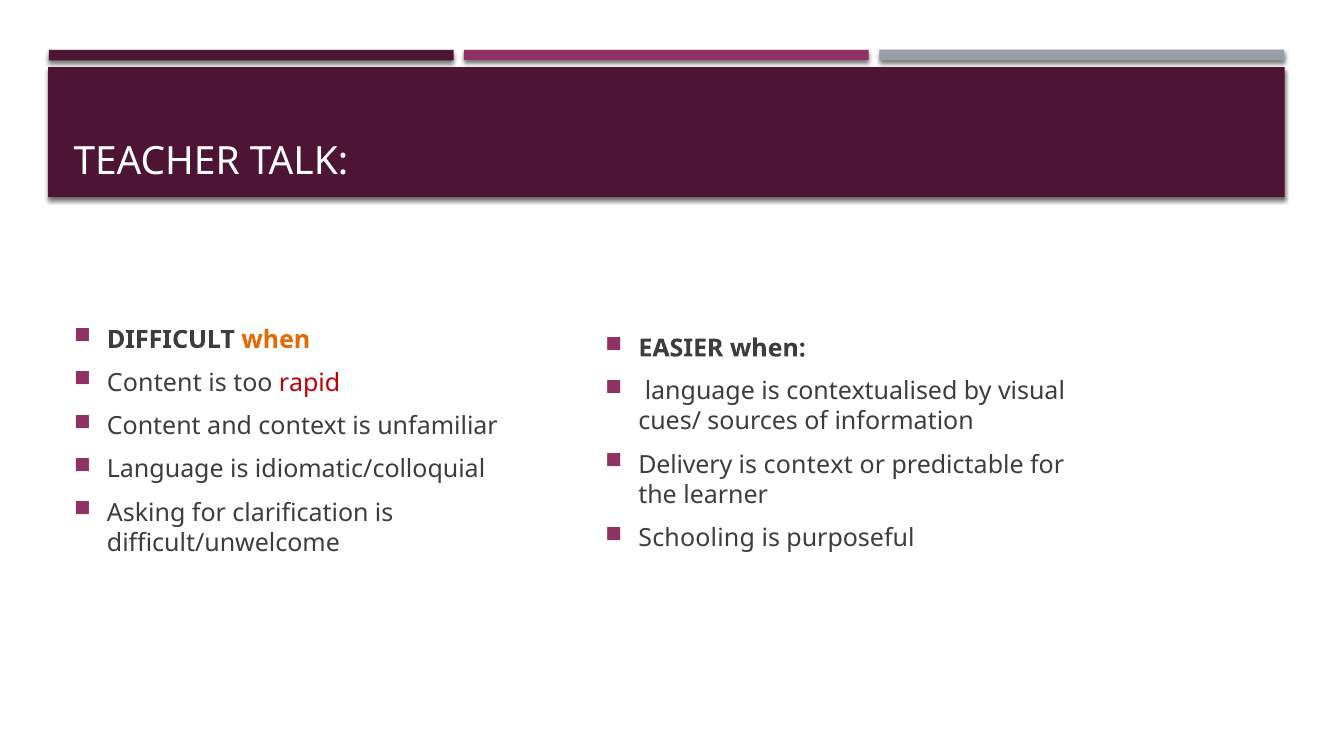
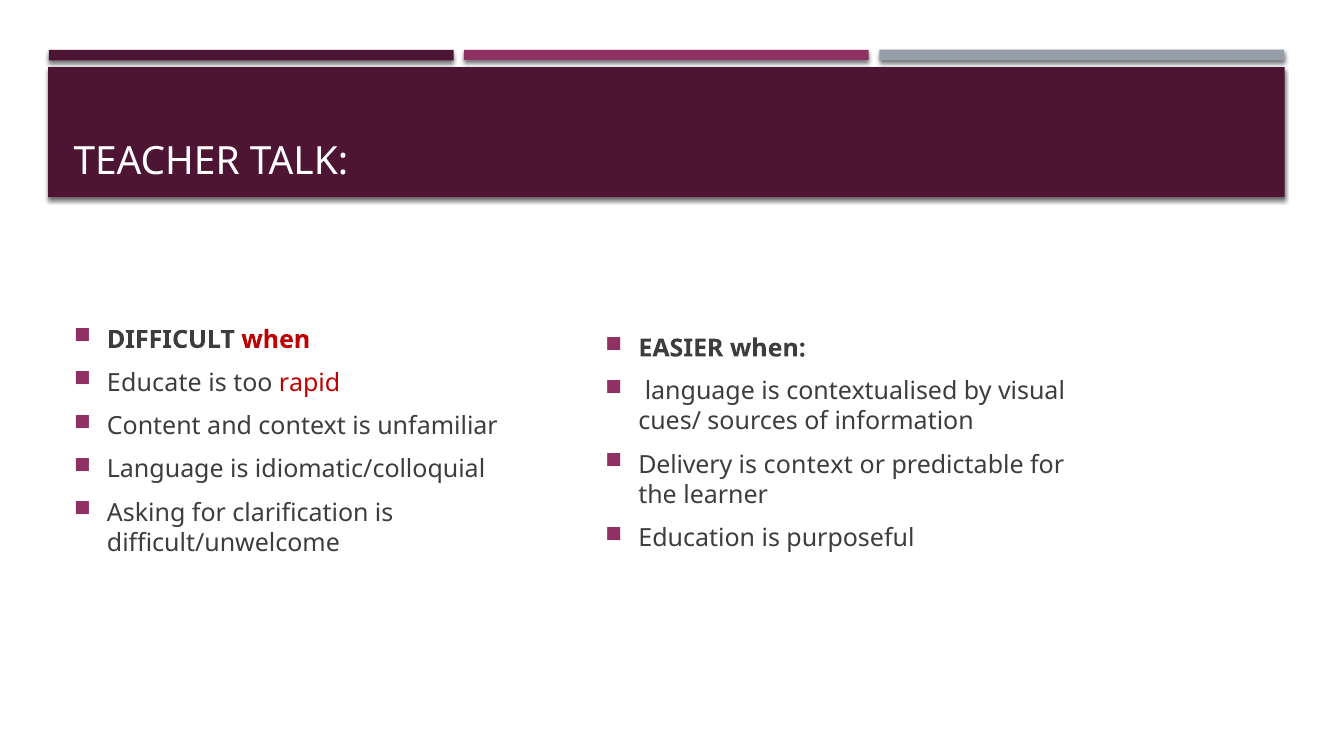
when at (276, 340) colour: orange -> red
Content at (154, 383): Content -> Educate
Schooling: Schooling -> Education
